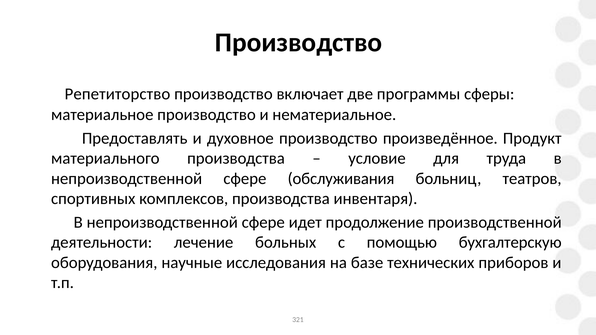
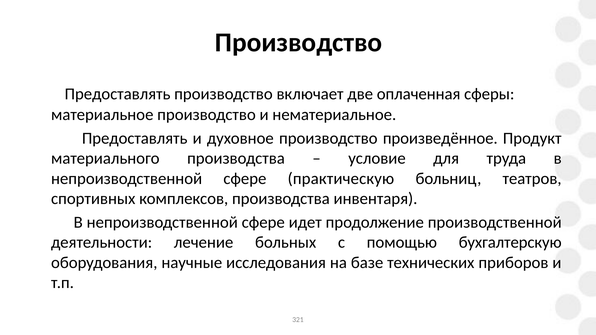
Репетиторство at (117, 94): Репетиторство -> Предоставлять
программы: программы -> оплаченная
обслуживания: обслуживания -> практическую
